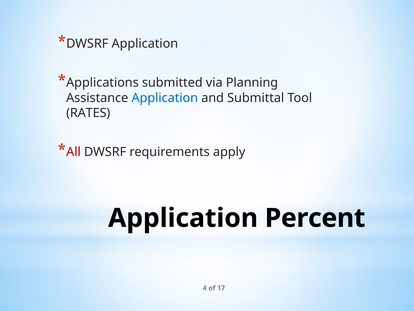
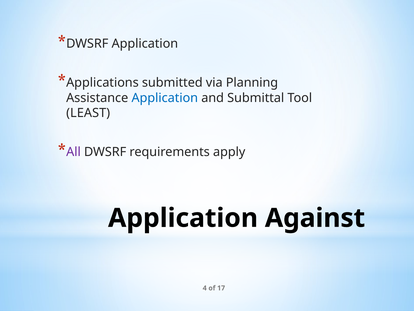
RATES: RATES -> LEAST
All colour: red -> purple
Percent: Percent -> Against
